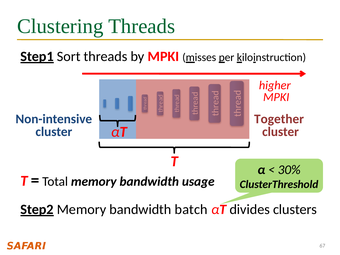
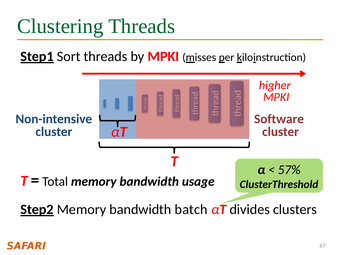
Together: Together -> Software
30%: 30% -> 57%
